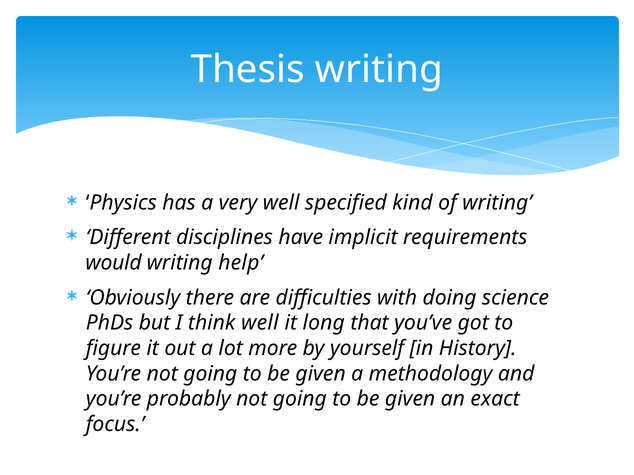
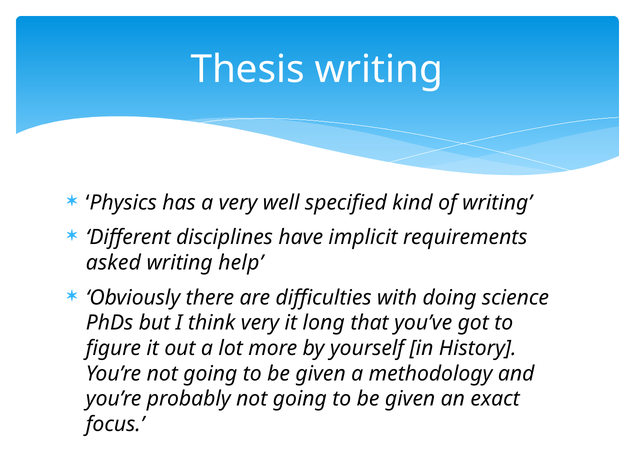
would: would -> asked
think well: well -> very
